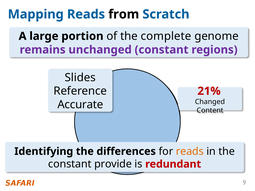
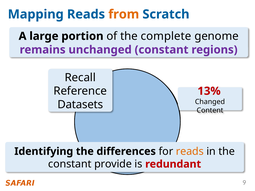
from colour: black -> orange
Slides: Slides -> Recall
21%: 21% -> 13%
Accurate: Accurate -> Datasets
